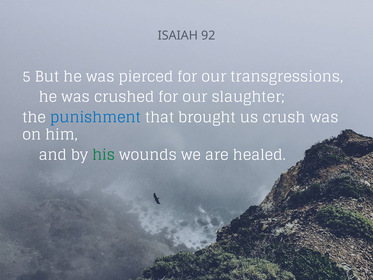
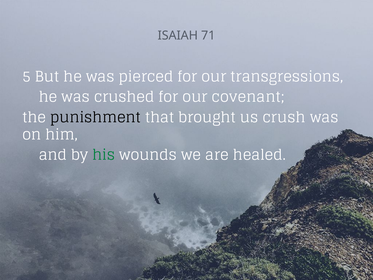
92: 92 -> 71
slaughter: slaughter -> covenant
punishment colour: blue -> black
